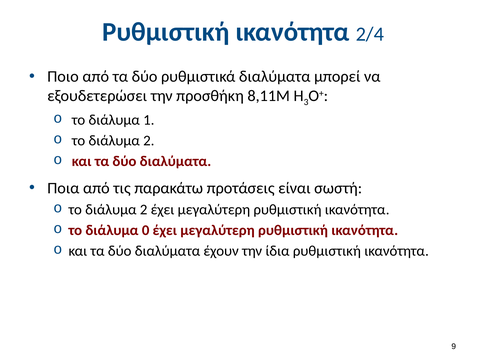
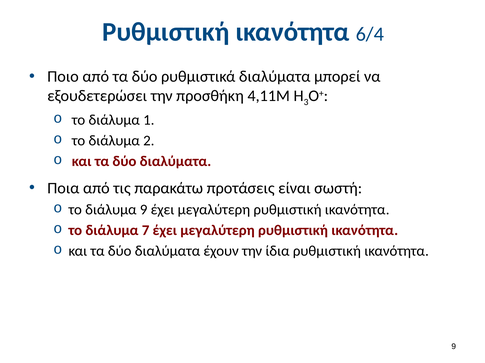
2/4: 2/4 -> 6/4
8,11Μ: 8,11Μ -> 4,11Μ
2 at (144, 210): 2 -> 9
0: 0 -> 7
